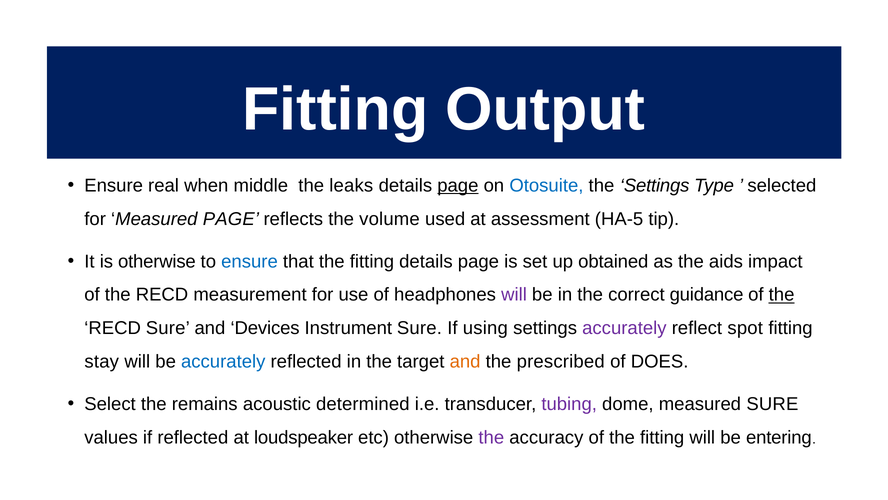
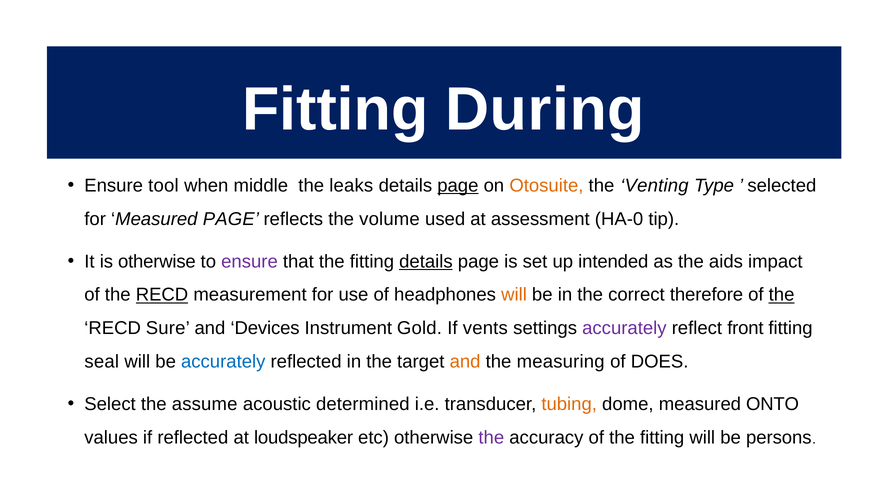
Output: Output -> During
real: real -> tool
Otosuite colour: blue -> orange
the Settings: Settings -> Venting
HA-5: HA-5 -> HA-0
ensure at (249, 261) colour: blue -> purple
details at (426, 261) underline: none -> present
obtained: obtained -> intended
RECD at (162, 295) underline: none -> present
will at (514, 295) colour: purple -> orange
guidance: guidance -> therefore
Instrument Sure: Sure -> Gold
using: using -> vents
spot: spot -> front
stay: stay -> seal
prescribed: prescribed -> measuring
remains: remains -> assume
tubing colour: purple -> orange
measured SURE: SURE -> ONTO
entering: entering -> persons
